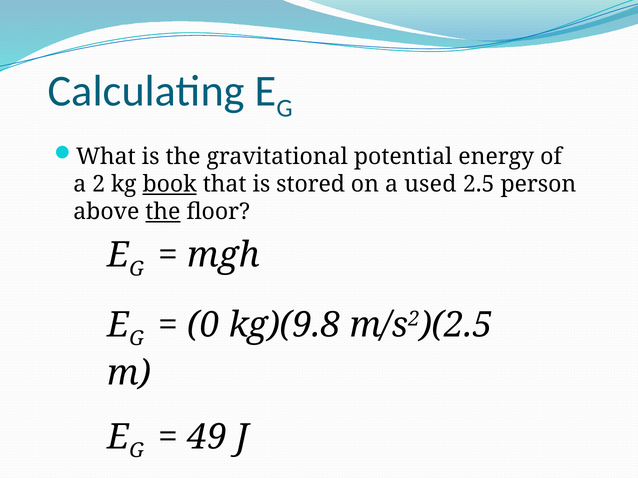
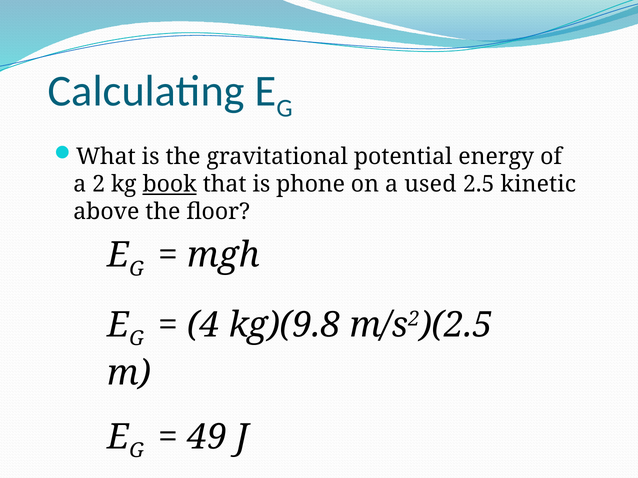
stored: stored -> phone
person: person -> kinetic
the at (163, 212) underline: present -> none
0: 0 -> 4
